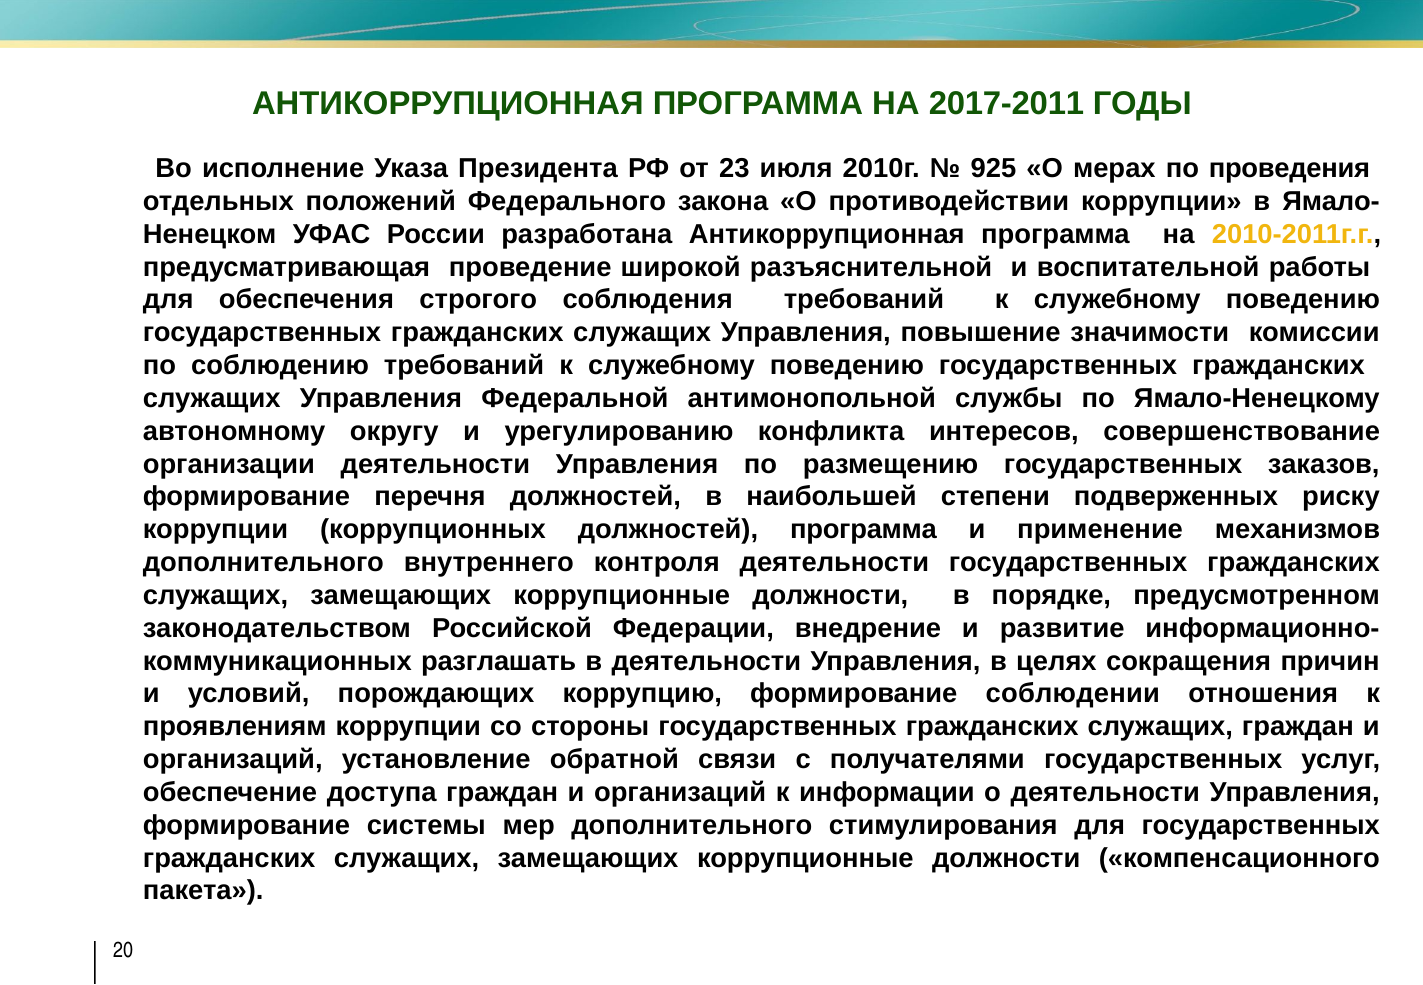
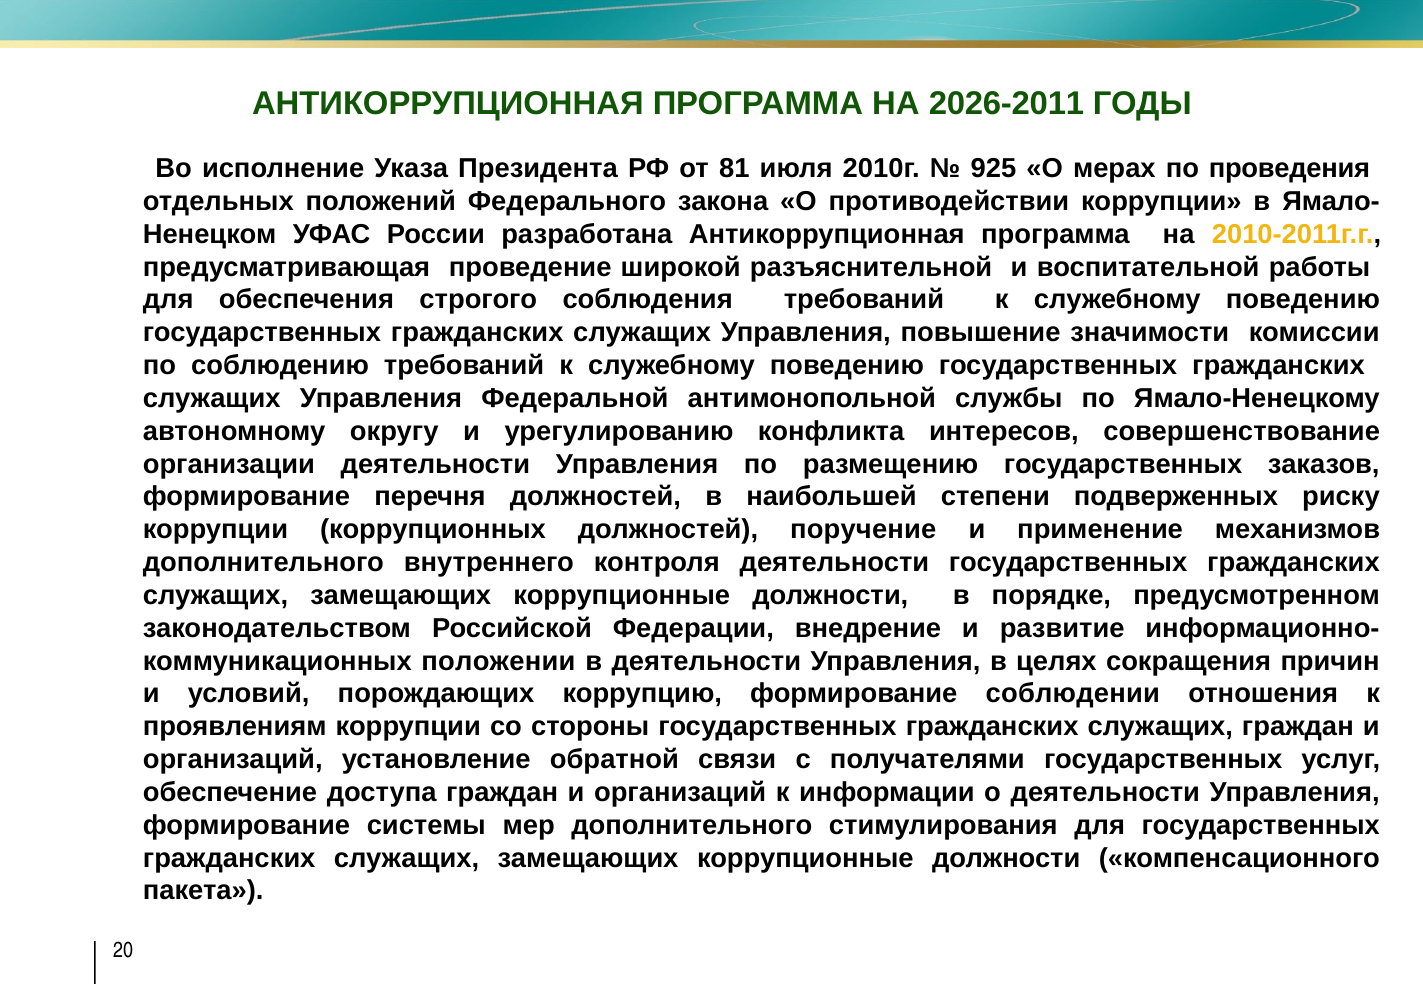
2017-2011: 2017-2011 -> 2026-2011
23: 23 -> 81
должностей программа: программа -> поручение
разглашать: разглашать -> положении
